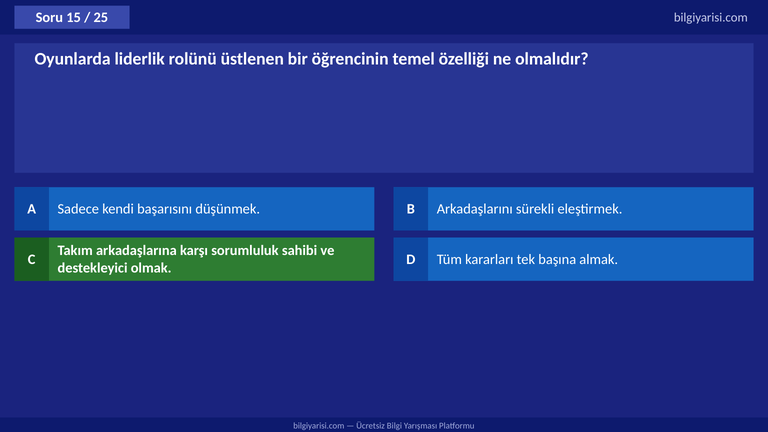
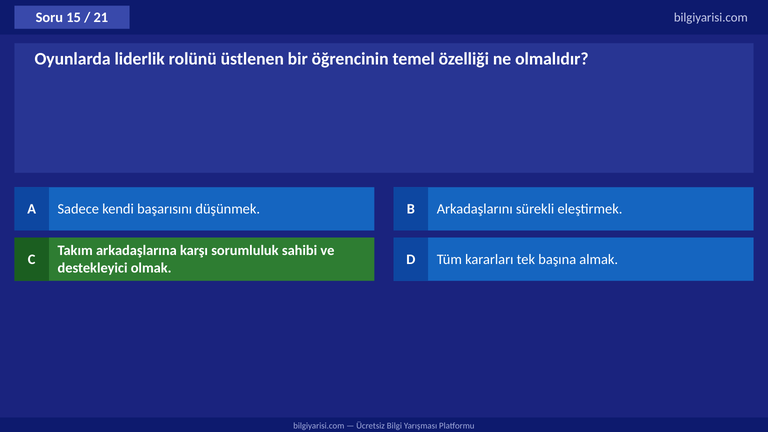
25: 25 -> 21
